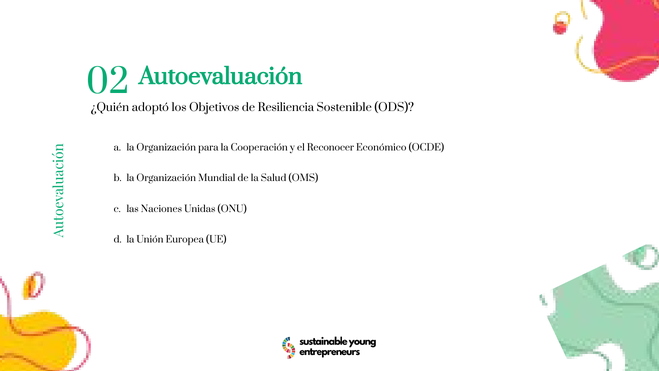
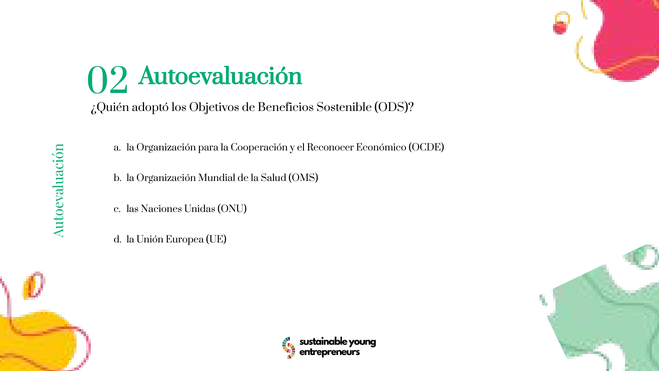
Resiliencia: Resiliencia -> Beneficios
